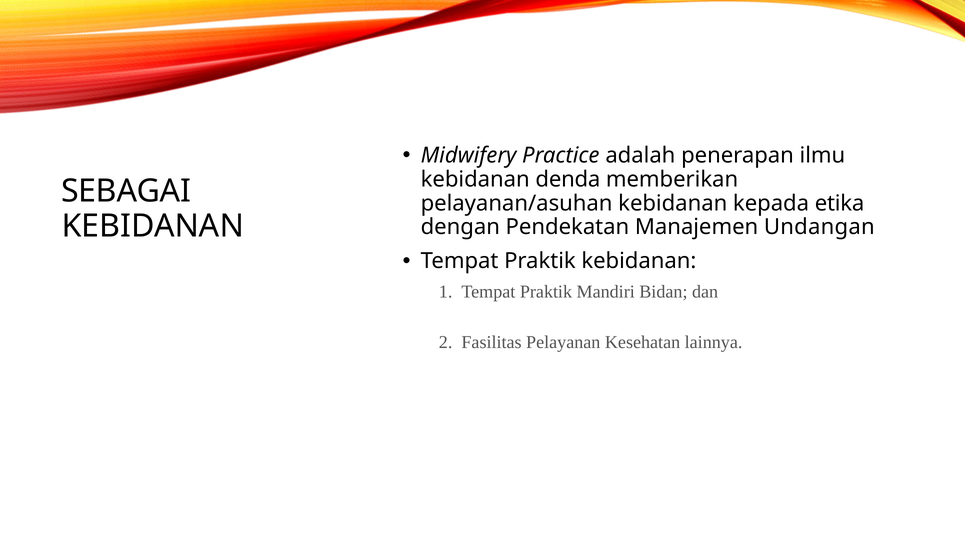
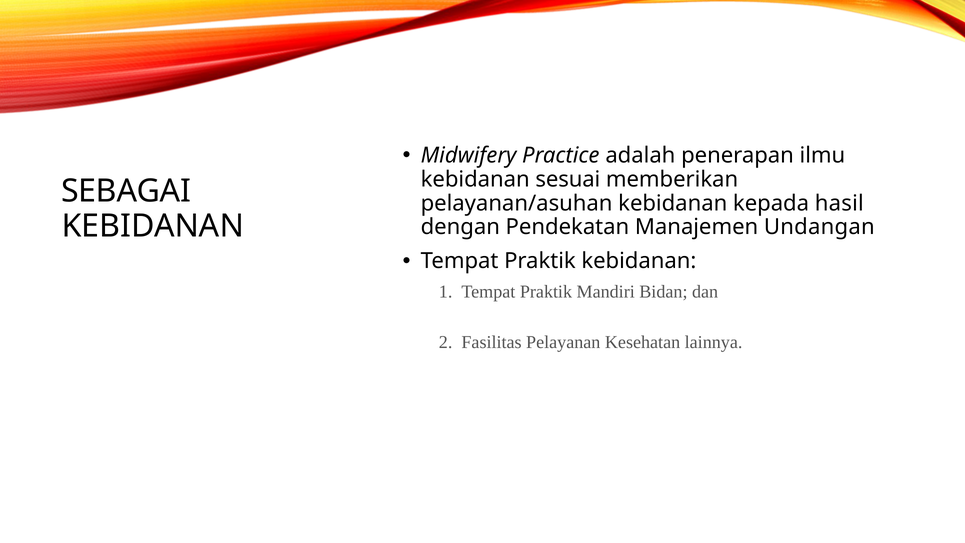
denda: denda -> sesuai
etika: etika -> hasil
